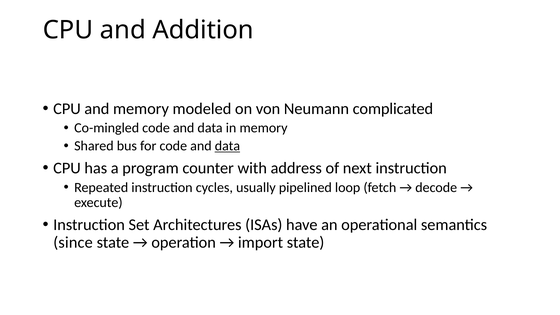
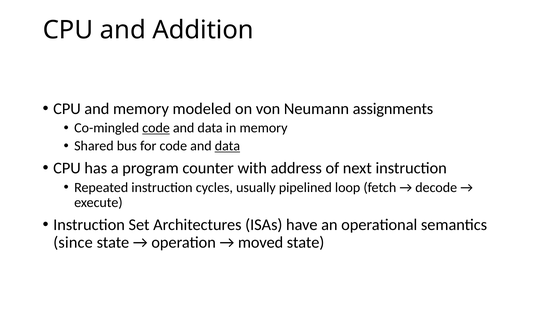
complicated: complicated -> assignments
code at (156, 128) underline: none -> present
import: import -> moved
